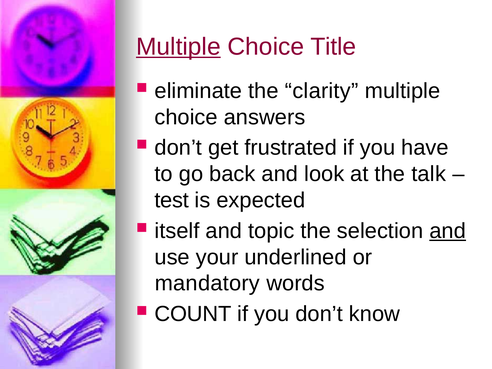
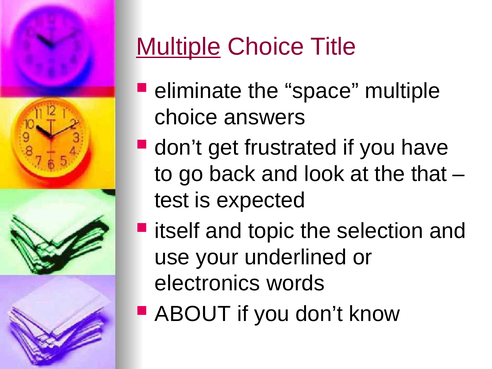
clarity: clarity -> space
talk: talk -> that
and at (448, 231) underline: present -> none
mandatory: mandatory -> electronics
COUNT: COUNT -> ABOUT
